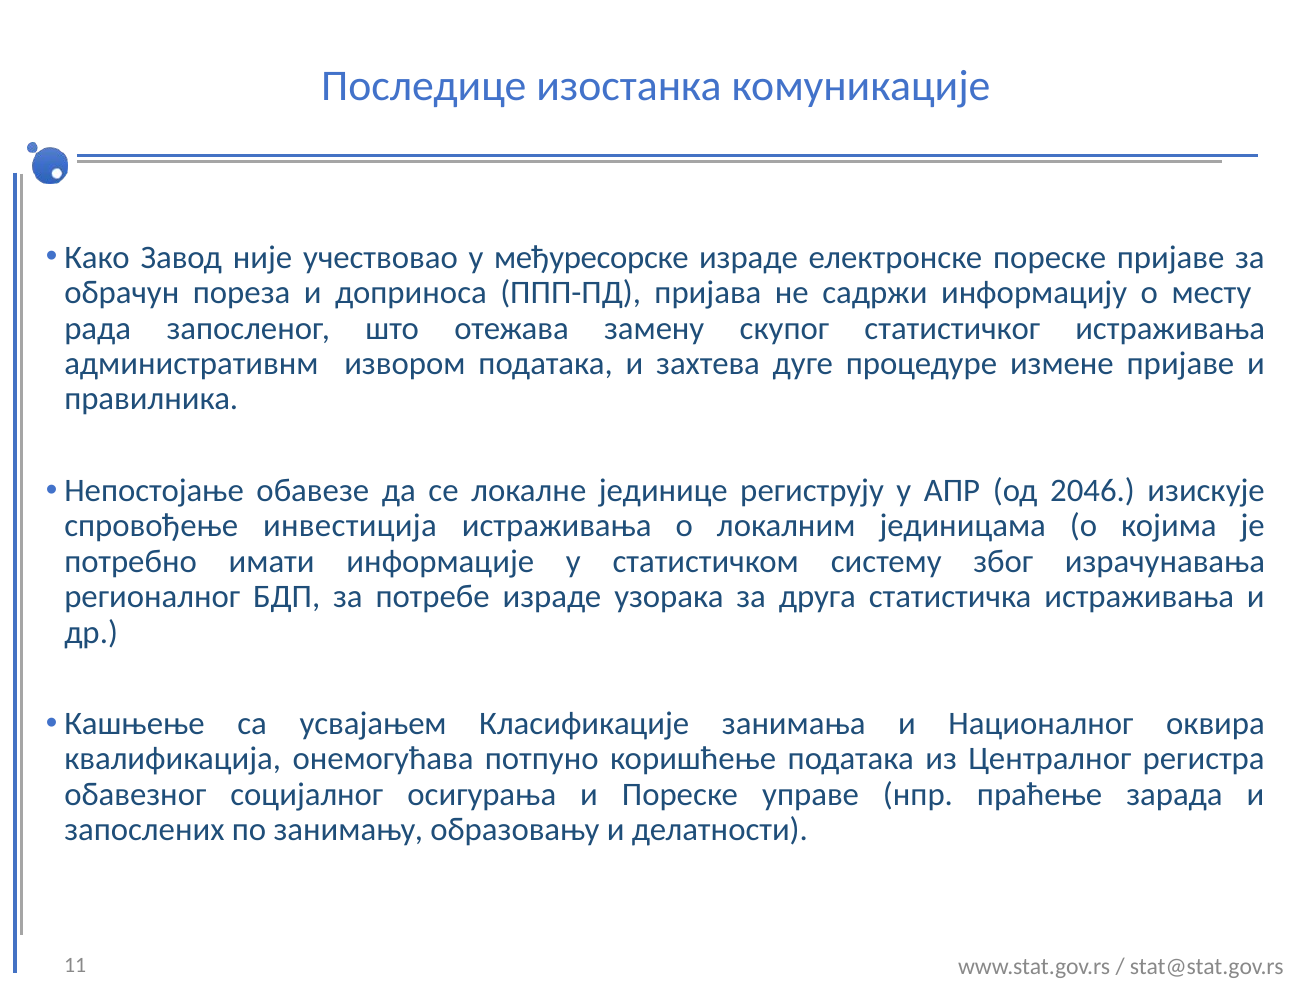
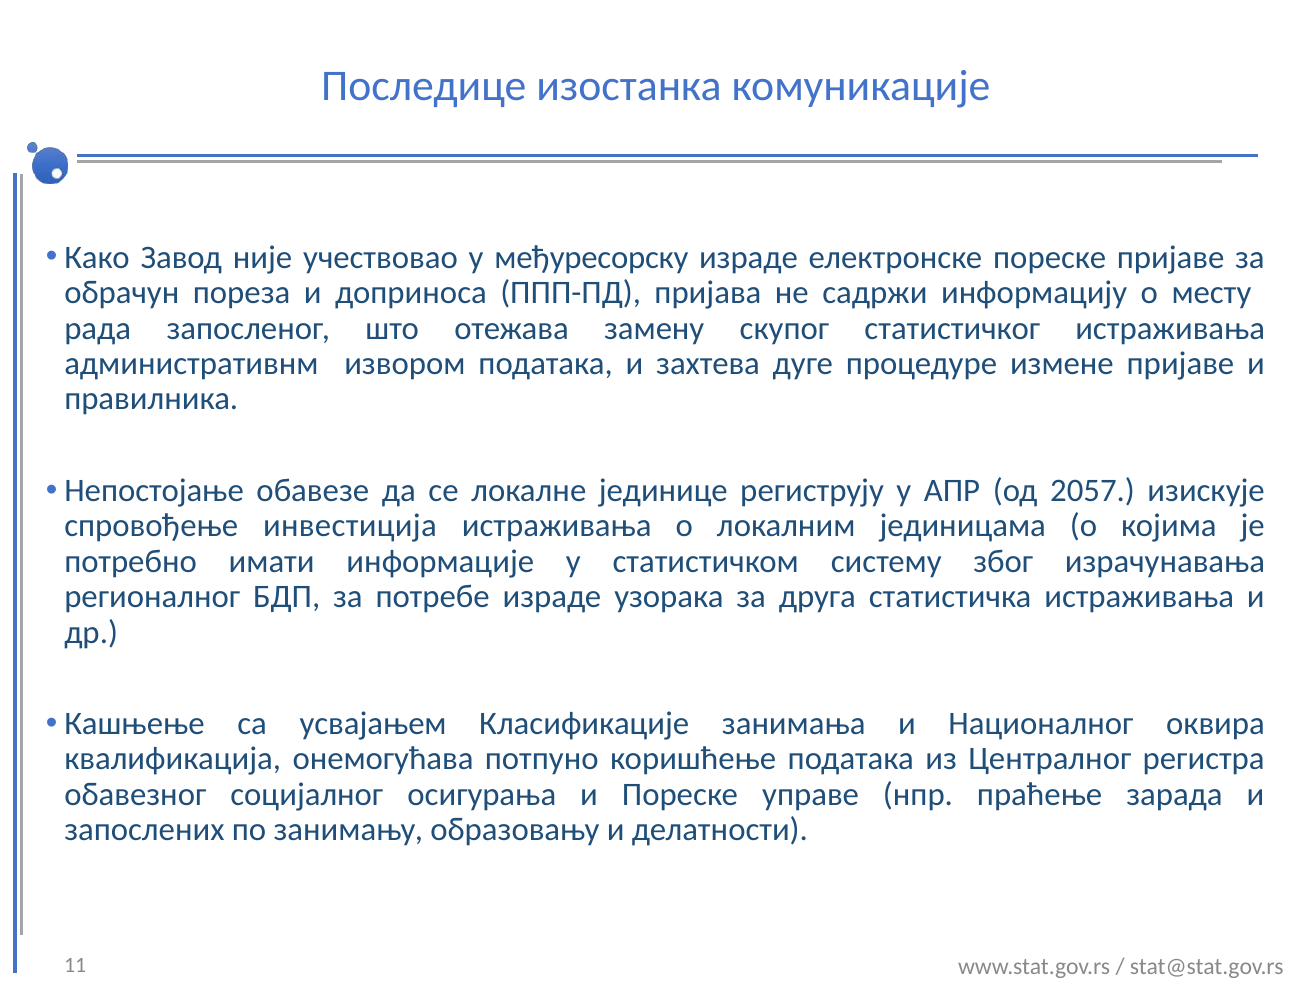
међуресорске: међуресорске -> међуресорску
2046: 2046 -> 2057
